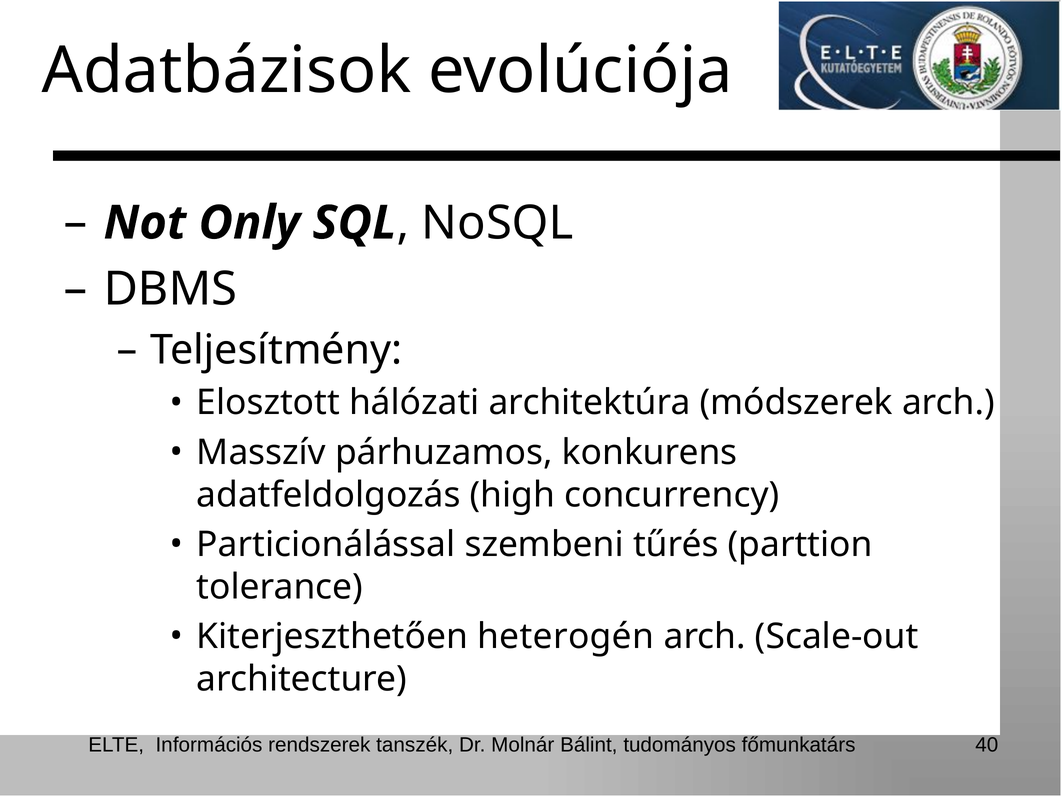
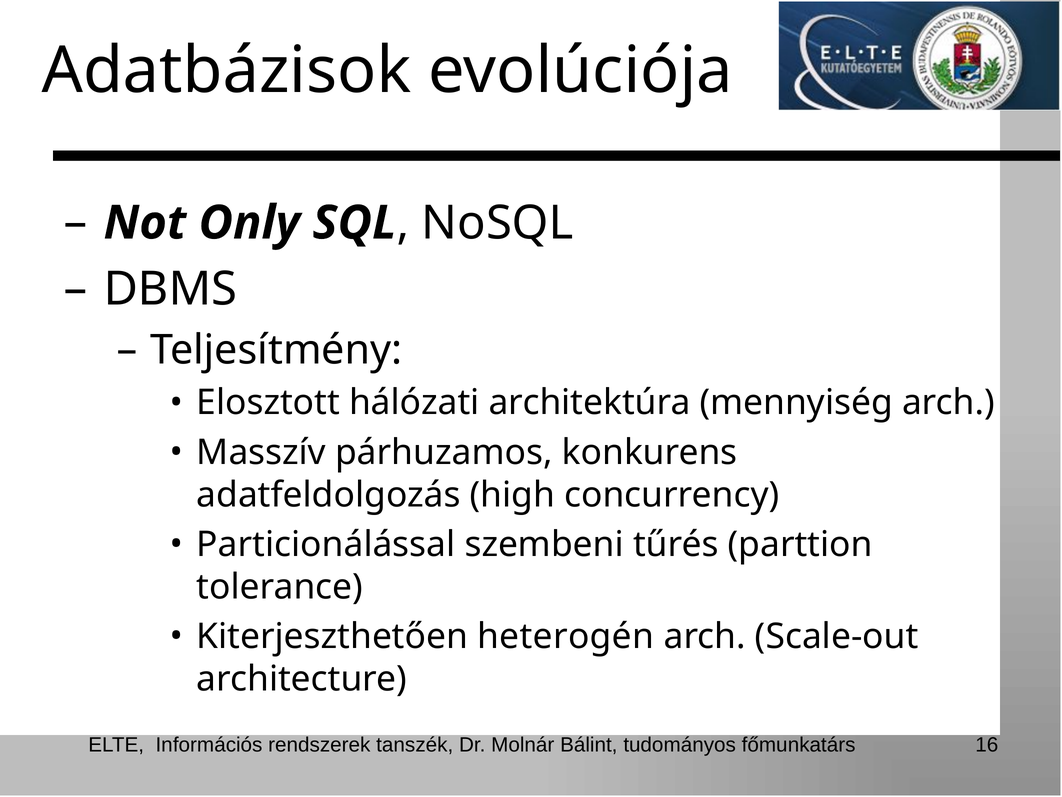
módszerek: módszerek -> mennyiség
40: 40 -> 16
